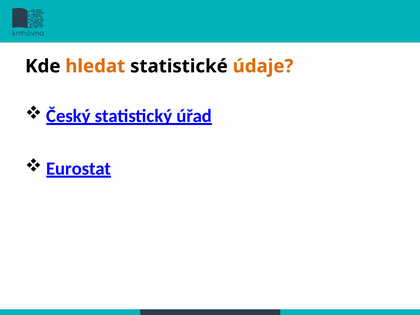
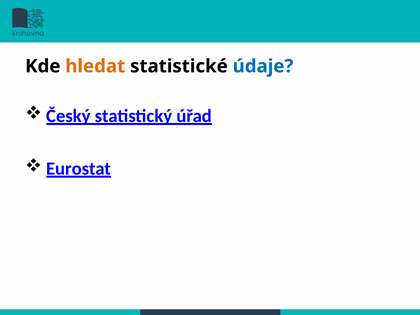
údaje colour: orange -> blue
